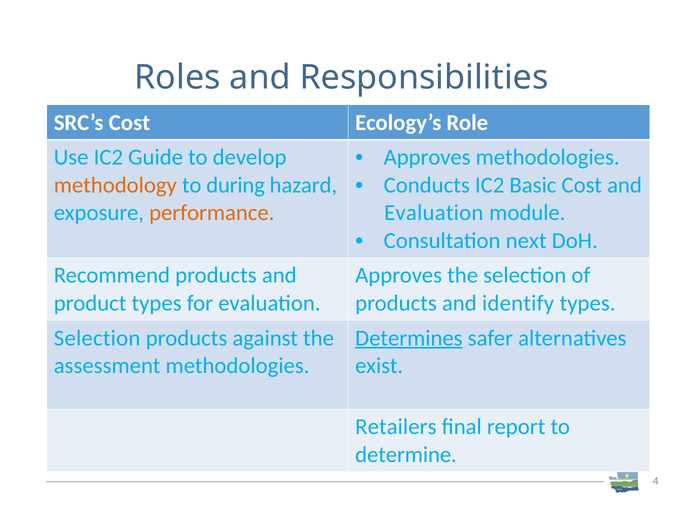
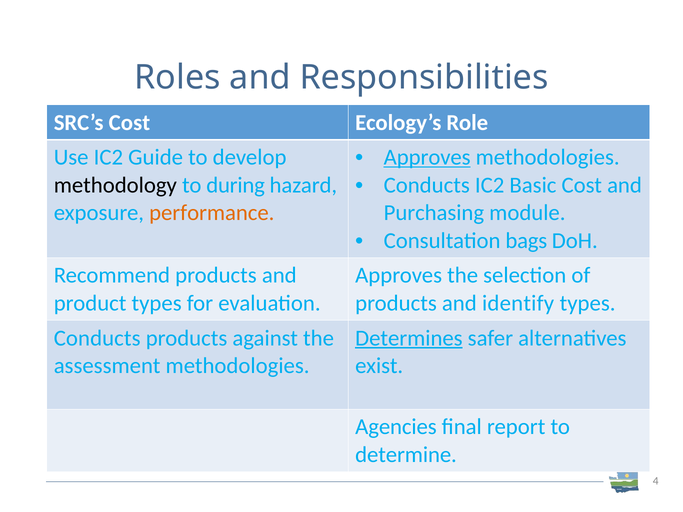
Approves at (427, 157) underline: none -> present
methodology colour: orange -> black
Evaluation at (434, 213): Evaluation -> Purchasing
next: next -> bags
Selection at (97, 338): Selection -> Conducts
Retailers: Retailers -> Agencies
